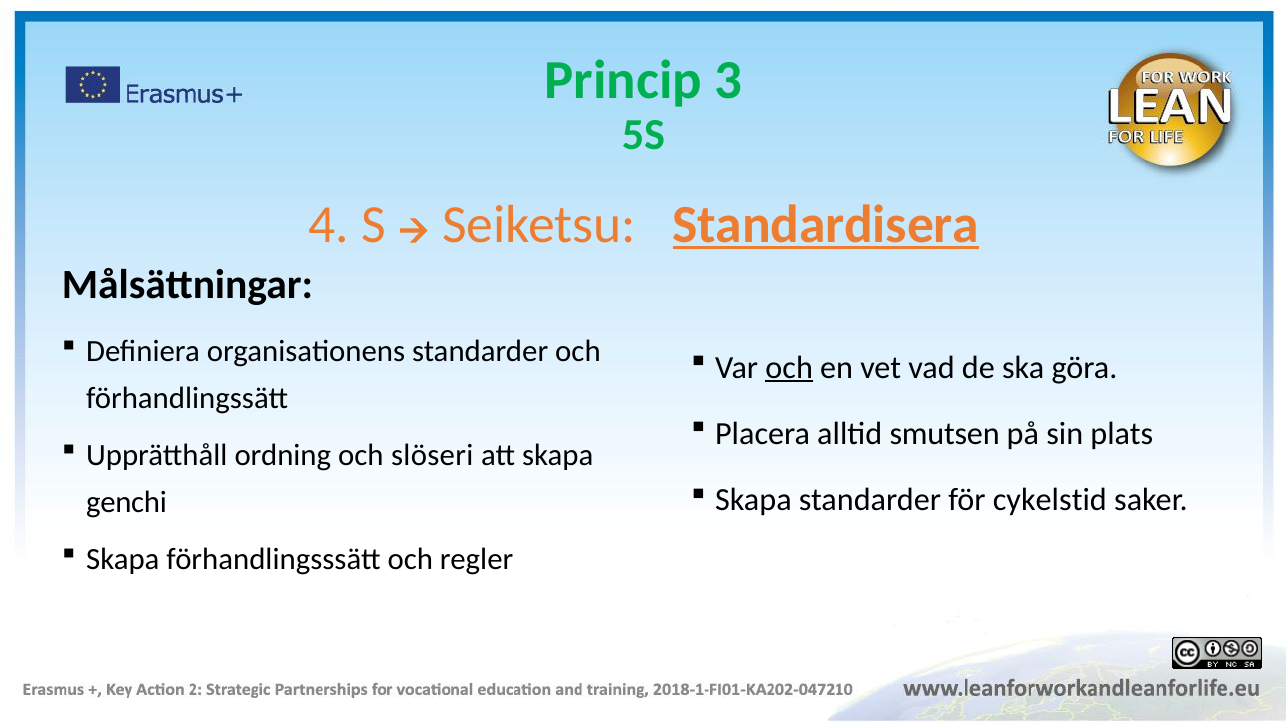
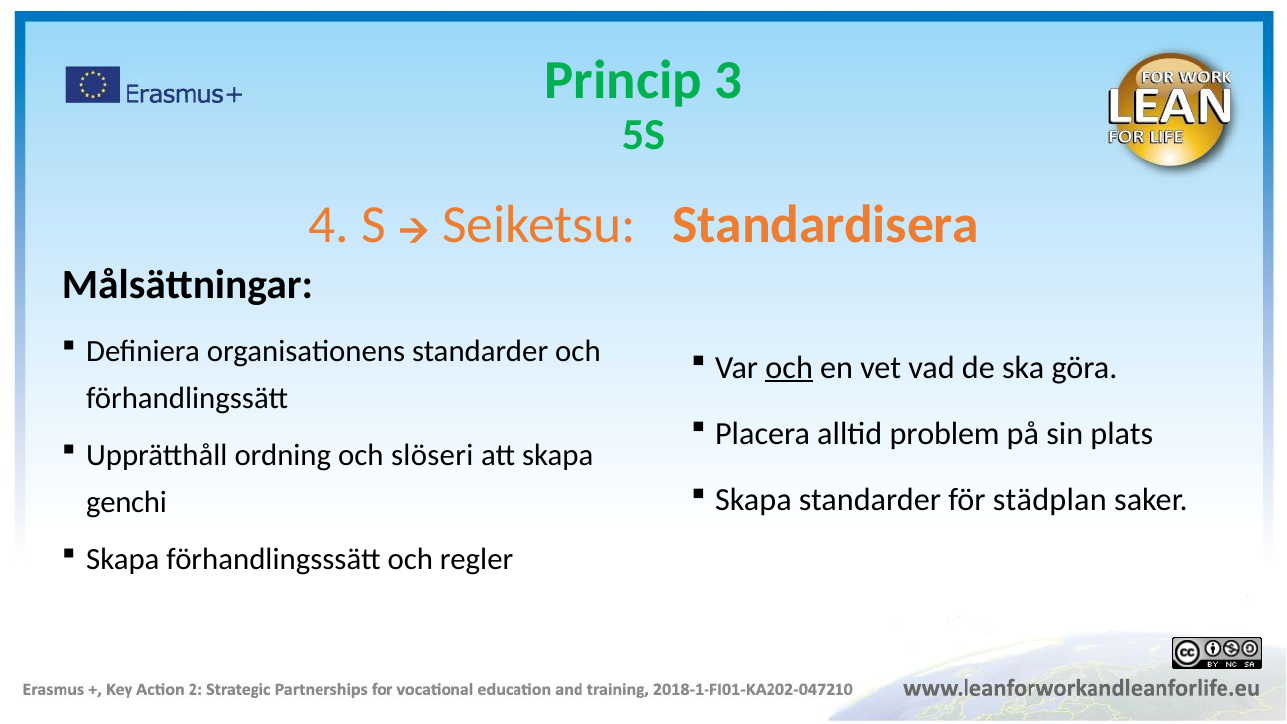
Standardisera underline: present -> none
smutsen: smutsen -> problem
cykelstid: cykelstid -> städplan
